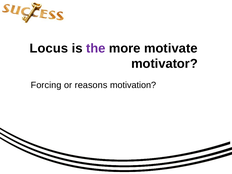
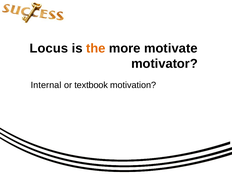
the colour: purple -> orange
Forcing: Forcing -> Internal
reasons: reasons -> textbook
